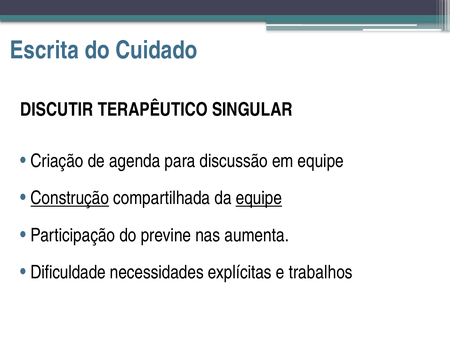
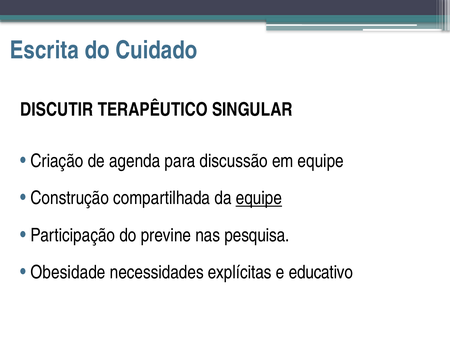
Construção underline: present -> none
aumenta: aumenta -> pesquisa
Dificuldade: Dificuldade -> Obesidade
trabalhos: trabalhos -> educativo
